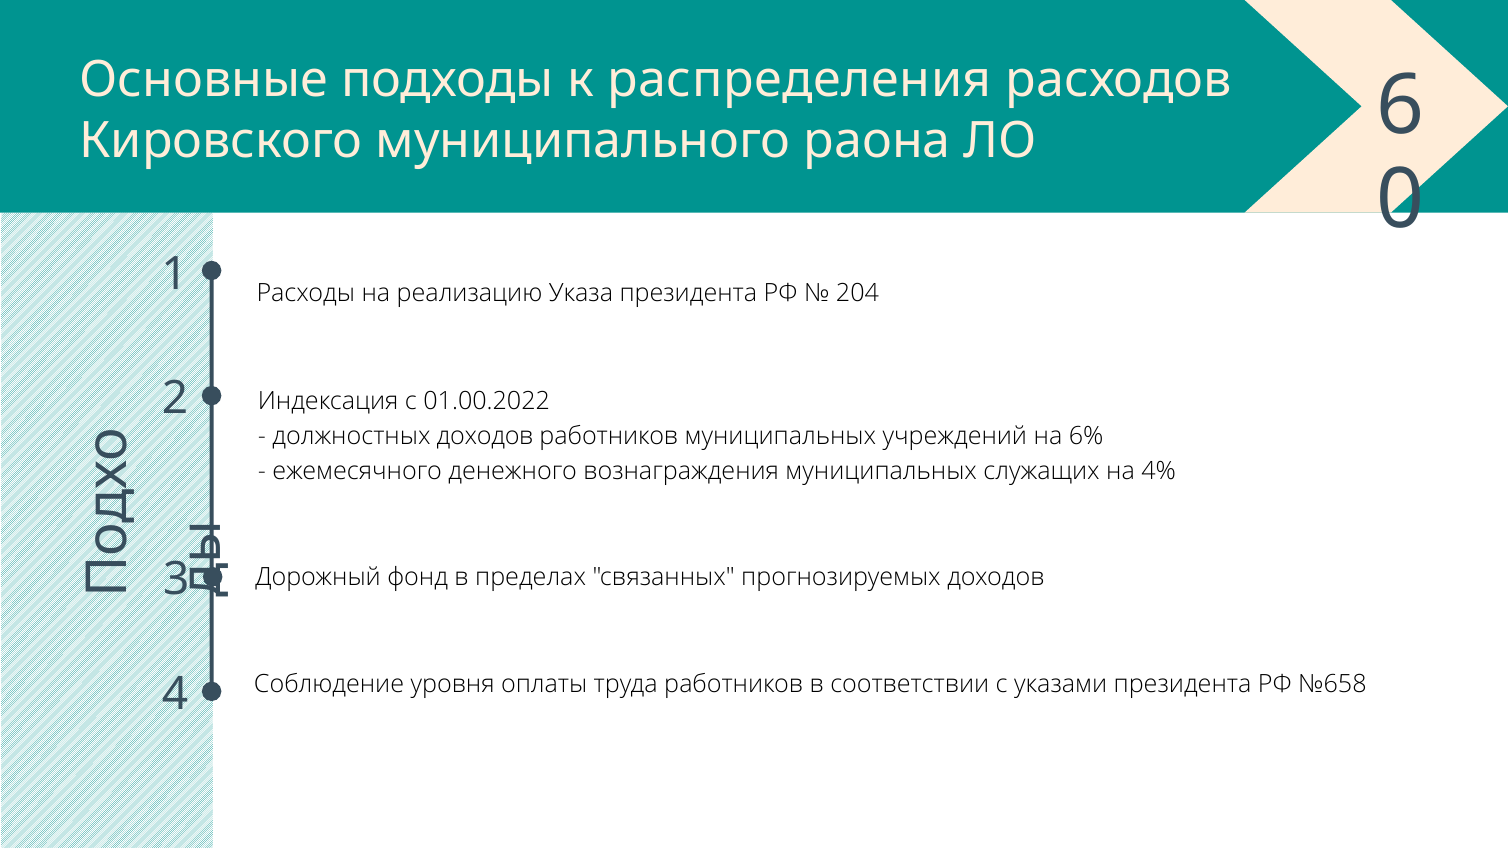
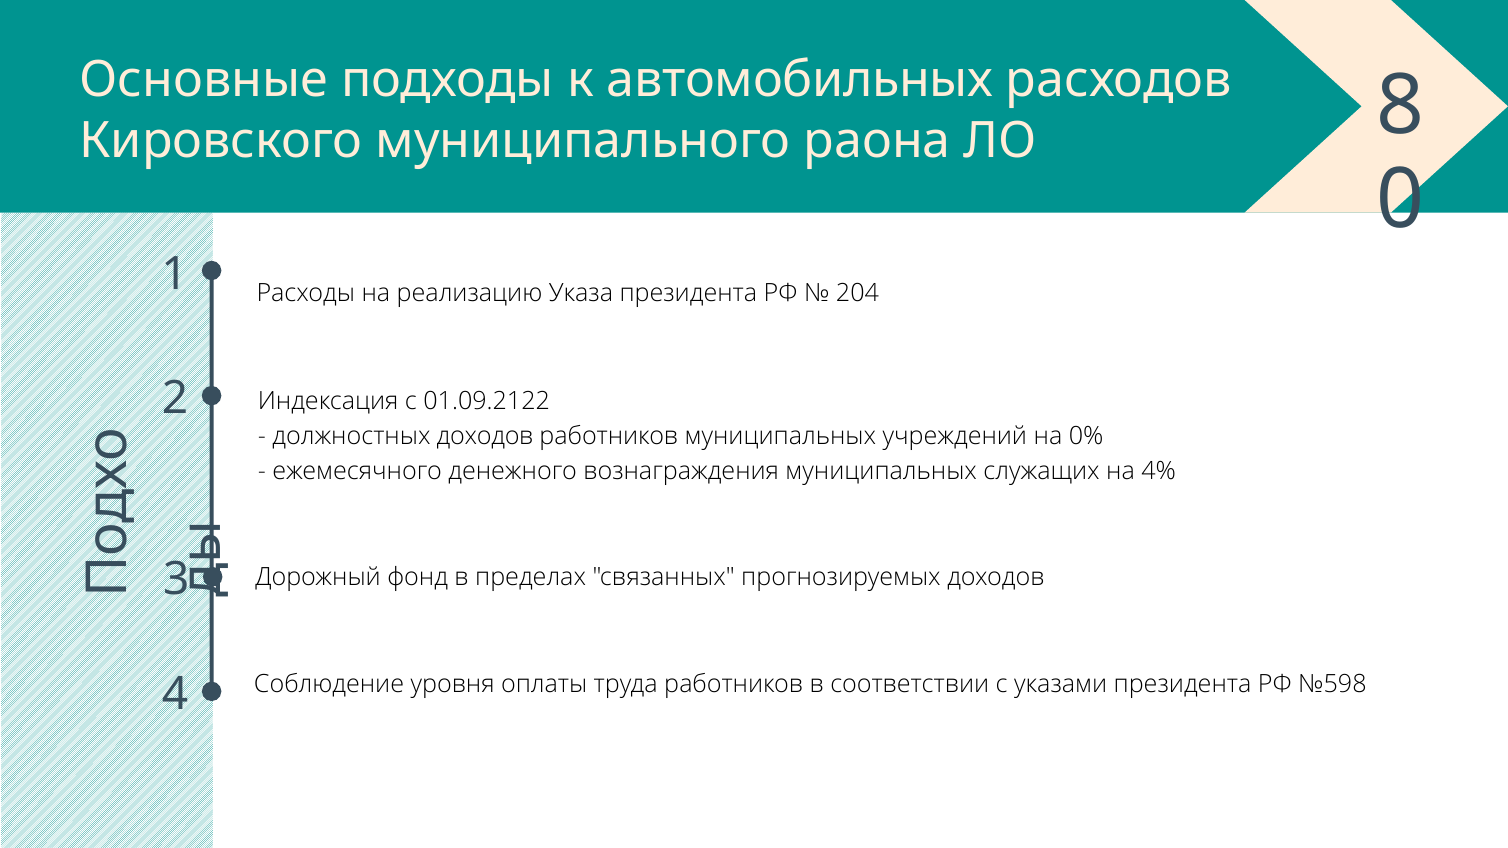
распределения: распределения -> автомобильных
6: 6 -> 8
01.00.2022: 01.00.2022 -> 01.09.2122
6%: 6% -> 0%
№658: №658 -> №598
